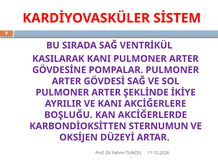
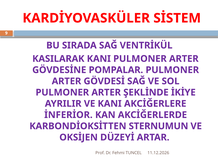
BOŞLUĞU: BOŞLUĞU -> İNFERİOR
